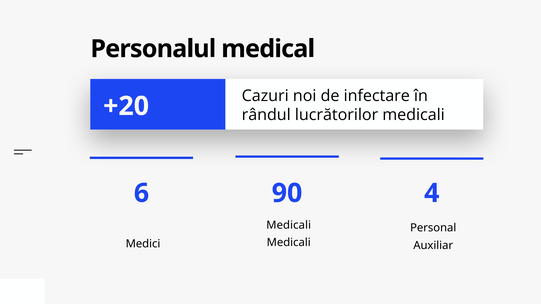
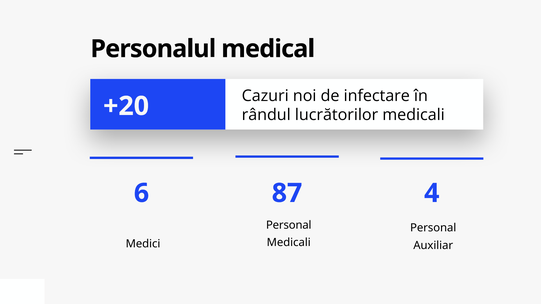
90: 90 -> 87
Medicali at (289, 225): Medicali -> Personal
